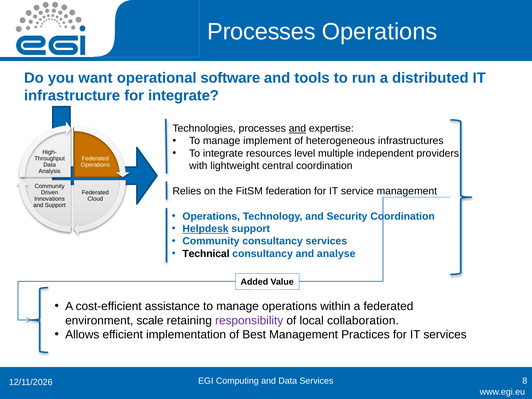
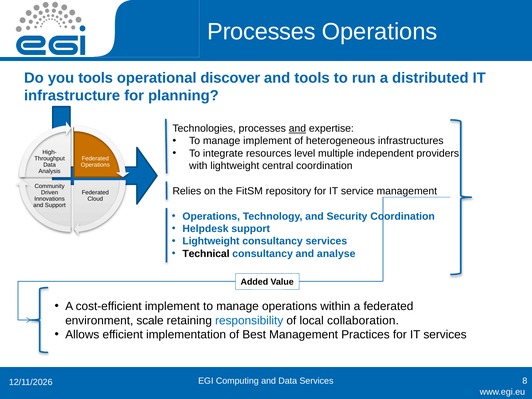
you want: want -> tools
software: software -> discover
for integrate: integrate -> planning
federation: federation -> repository
Helpdesk underline: present -> none
Community at (211, 241): Community -> Lightweight
cost-efficient assistance: assistance -> implement
responsibility colour: purple -> blue
